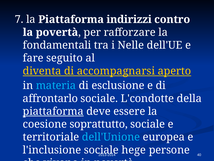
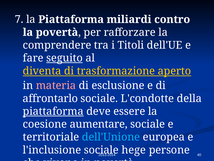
indirizzi: indirizzi -> miliardi
fondamentali: fondamentali -> comprendere
Nelle: Nelle -> Titoli
seguito underline: none -> present
accompagnarsi: accompagnarsi -> trasformazione
materia colour: light blue -> pink
soprattutto: soprattutto -> aumentare
